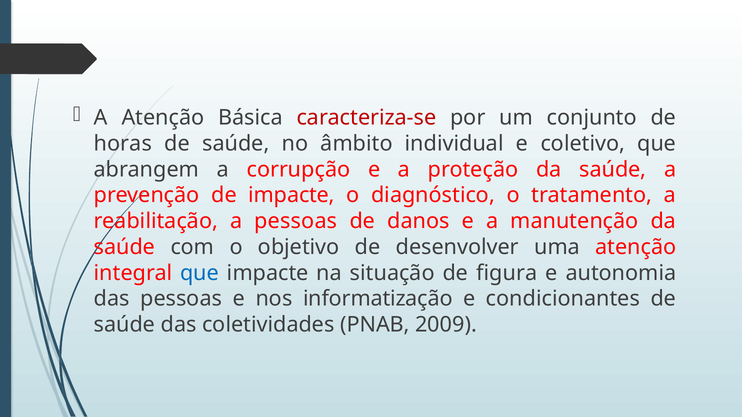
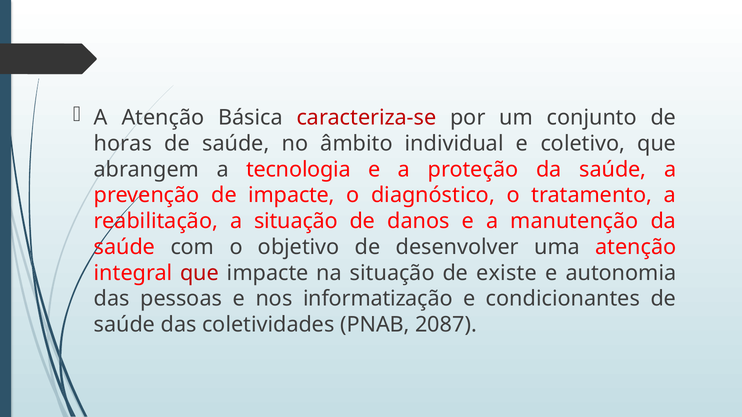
corrupção: corrupção -> tecnologia
a pessoas: pessoas -> situação
que at (200, 273) colour: blue -> red
figura: figura -> existe
2009: 2009 -> 2087
